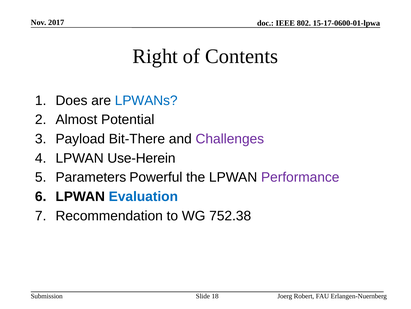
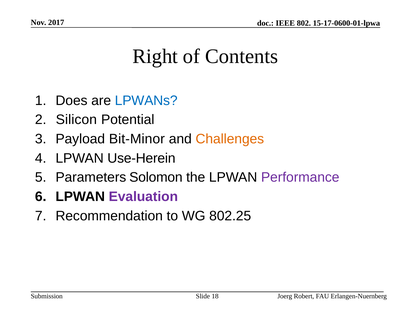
Almost: Almost -> Silicon
Bit-There: Bit-There -> Bit-Minor
Challenges colour: purple -> orange
Powerful: Powerful -> Solomon
Evaluation colour: blue -> purple
752.38: 752.38 -> 802.25
